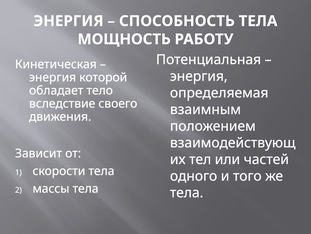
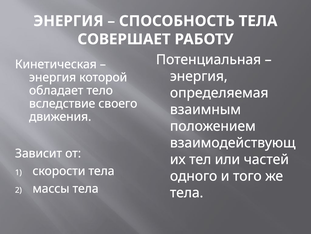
МОЩНОСТЬ: МОЩНОСТЬ -> СОВЕРШАЕТ
